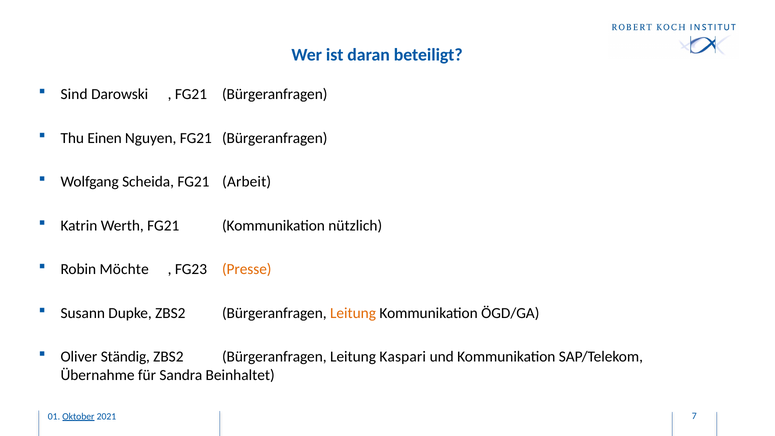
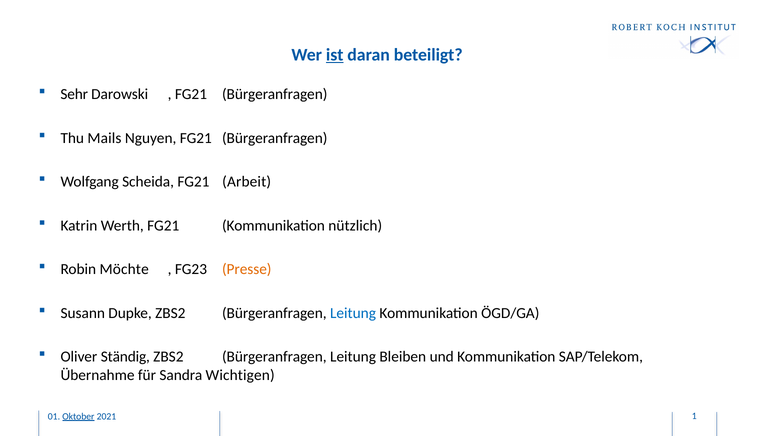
ist underline: none -> present
Sind: Sind -> Sehr
Einen: Einen -> Mails
Leitung at (353, 313) colour: orange -> blue
Kaspari: Kaspari -> Bleiben
Beinhaltet: Beinhaltet -> Wichtigen
7: 7 -> 1
